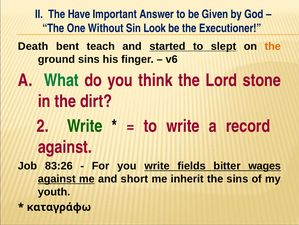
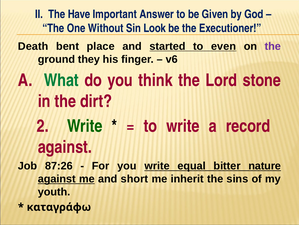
teach: teach -> place
slept: slept -> even
the at (273, 46) colour: orange -> purple
ground sins: sins -> they
83:26: 83:26 -> 87:26
fields: fields -> equal
wages: wages -> nature
